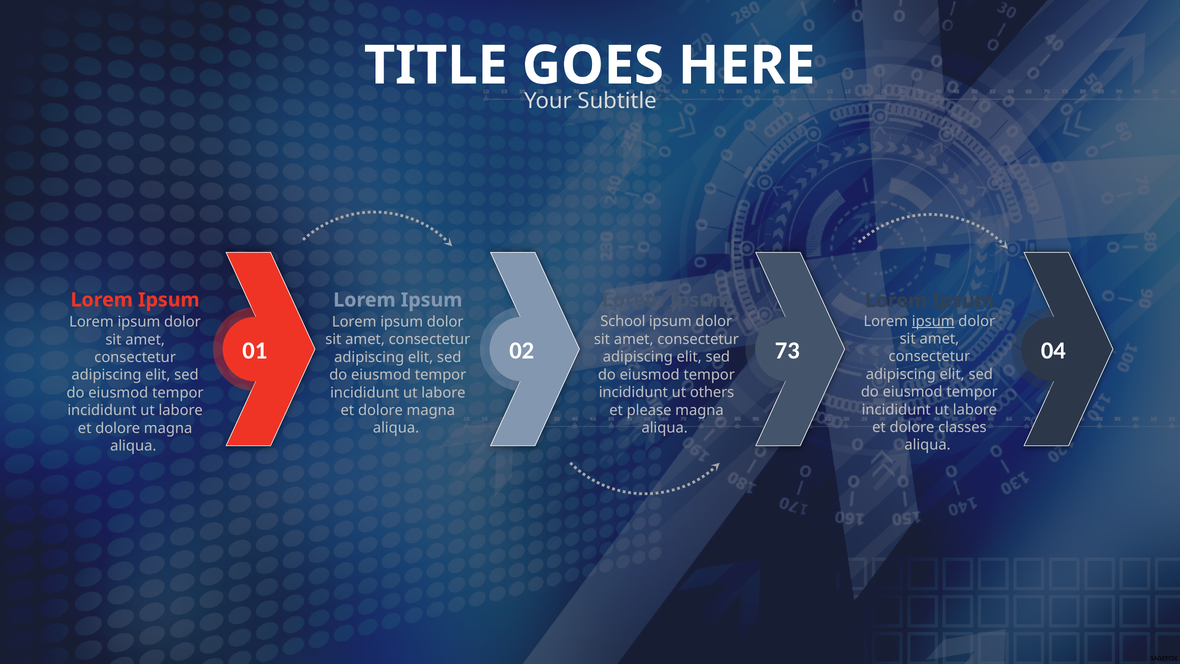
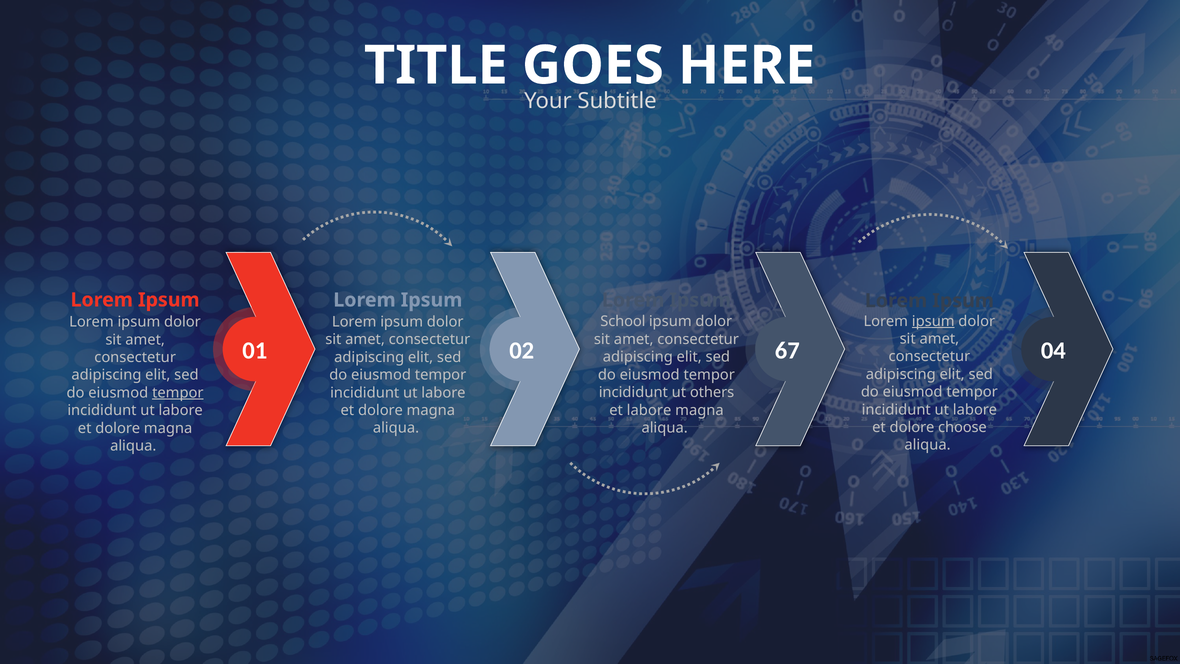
73: 73 -> 67
tempor at (178, 393) underline: none -> present
et please: please -> labore
classes: classes -> choose
